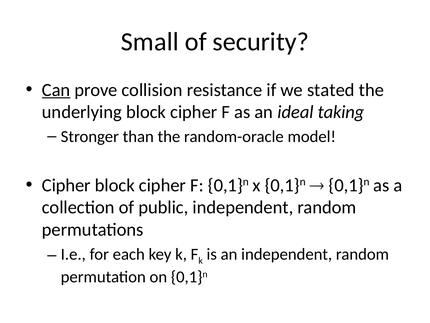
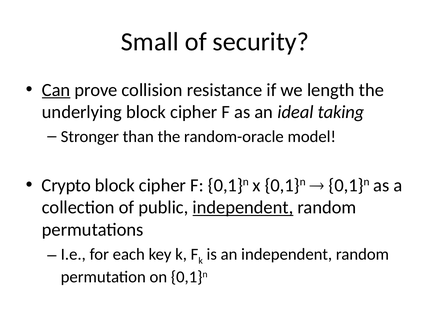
stated: stated -> length
Cipher at (66, 185): Cipher -> Crypto
independent at (243, 207) underline: none -> present
